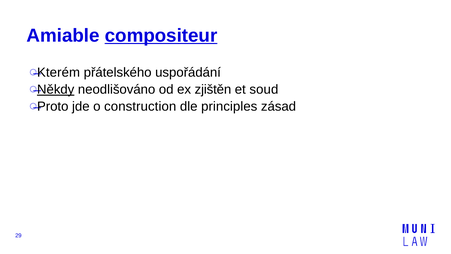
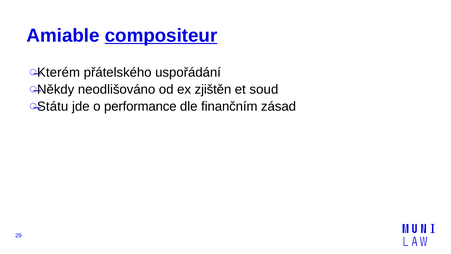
Někdy underline: present -> none
Proto: Proto -> Státu
construction: construction -> performance
principles: principles -> finančním
